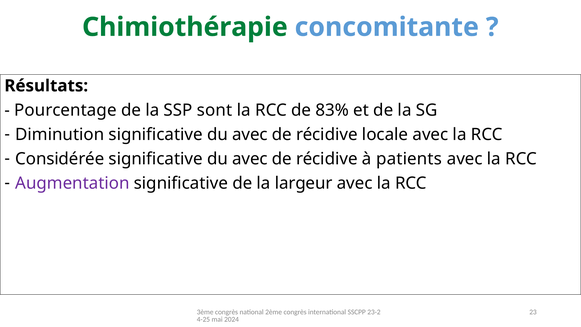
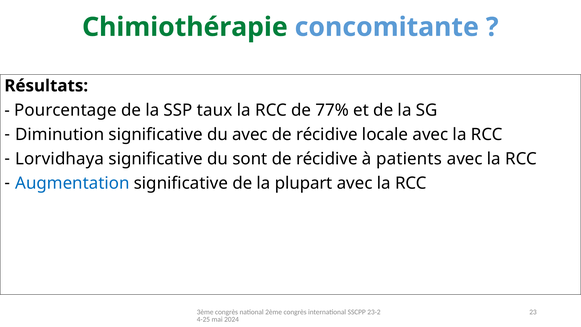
sont: sont -> taux
83%: 83% -> 77%
Considérée: Considérée -> Lorvidhaya
avec at (250, 159): avec -> sont
Augmentation colour: purple -> blue
largeur: largeur -> plupart
